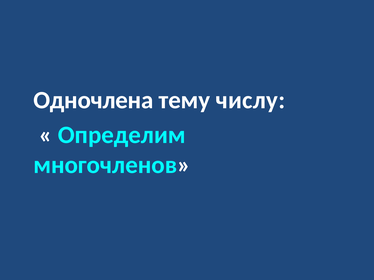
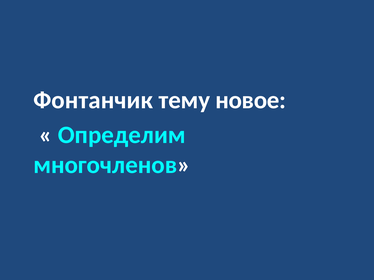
Одночлена: Одночлена -> Фонтанчик
числу: числу -> новое
